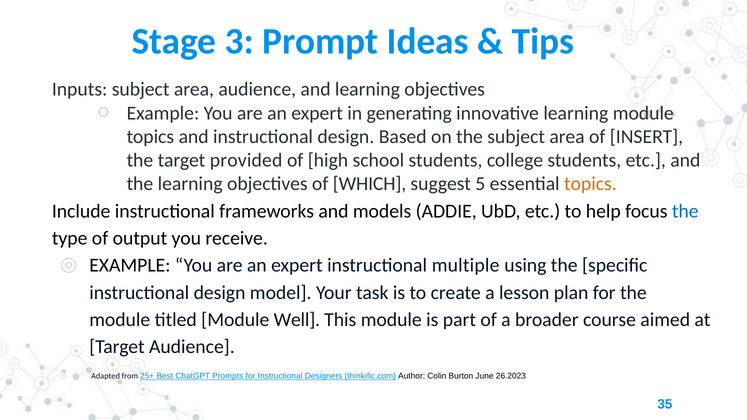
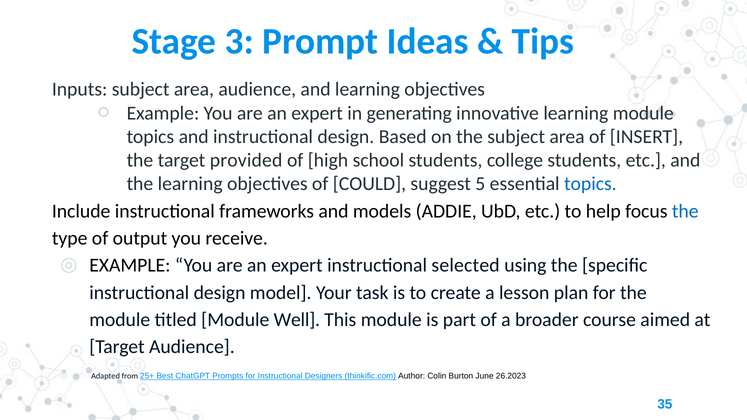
WHICH: WHICH -> COULD
topics at (590, 184) colour: orange -> blue
multiple: multiple -> selected
